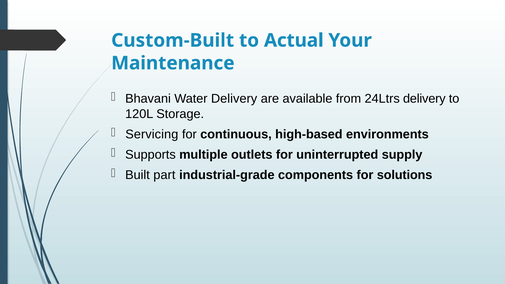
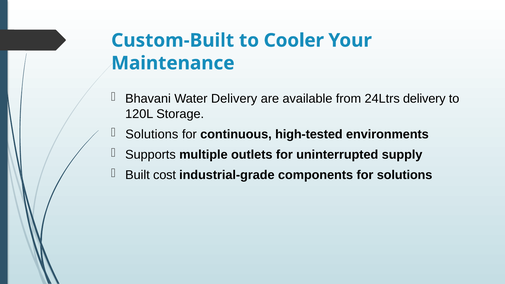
Actual: Actual -> Cooler
Servicing at (152, 134): Servicing -> Solutions
high-based: high-based -> high-tested
part: part -> cost
